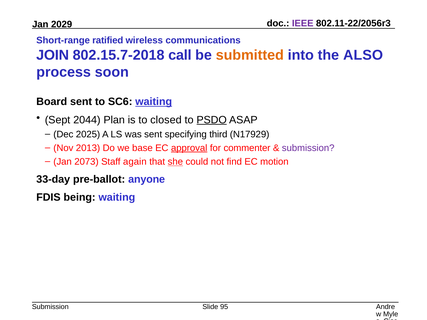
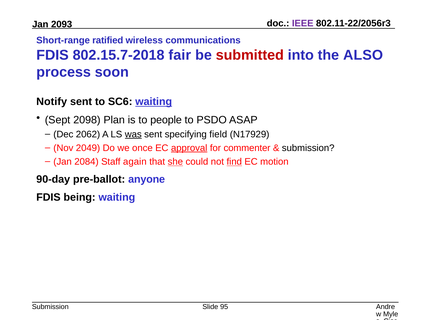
2029: 2029 -> 2093
JOIN at (53, 55): JOIN -> FDIS
call: call -> fair
submitted colour: orange -> red
Board: Board -> Notify
2044: 2044 -> 2098
closed: closed -> people
PSDO underline: present -> none
2025: 2025 -> 2062
was underline: none -> present
third: third -> field
2013: 2013 -> 2049
base: base -> once
submission at (308, 148) colour: purple -> black
2073: 2073 -> 2084
find underline: none -> present
33-day: 33-day -> 90-day
